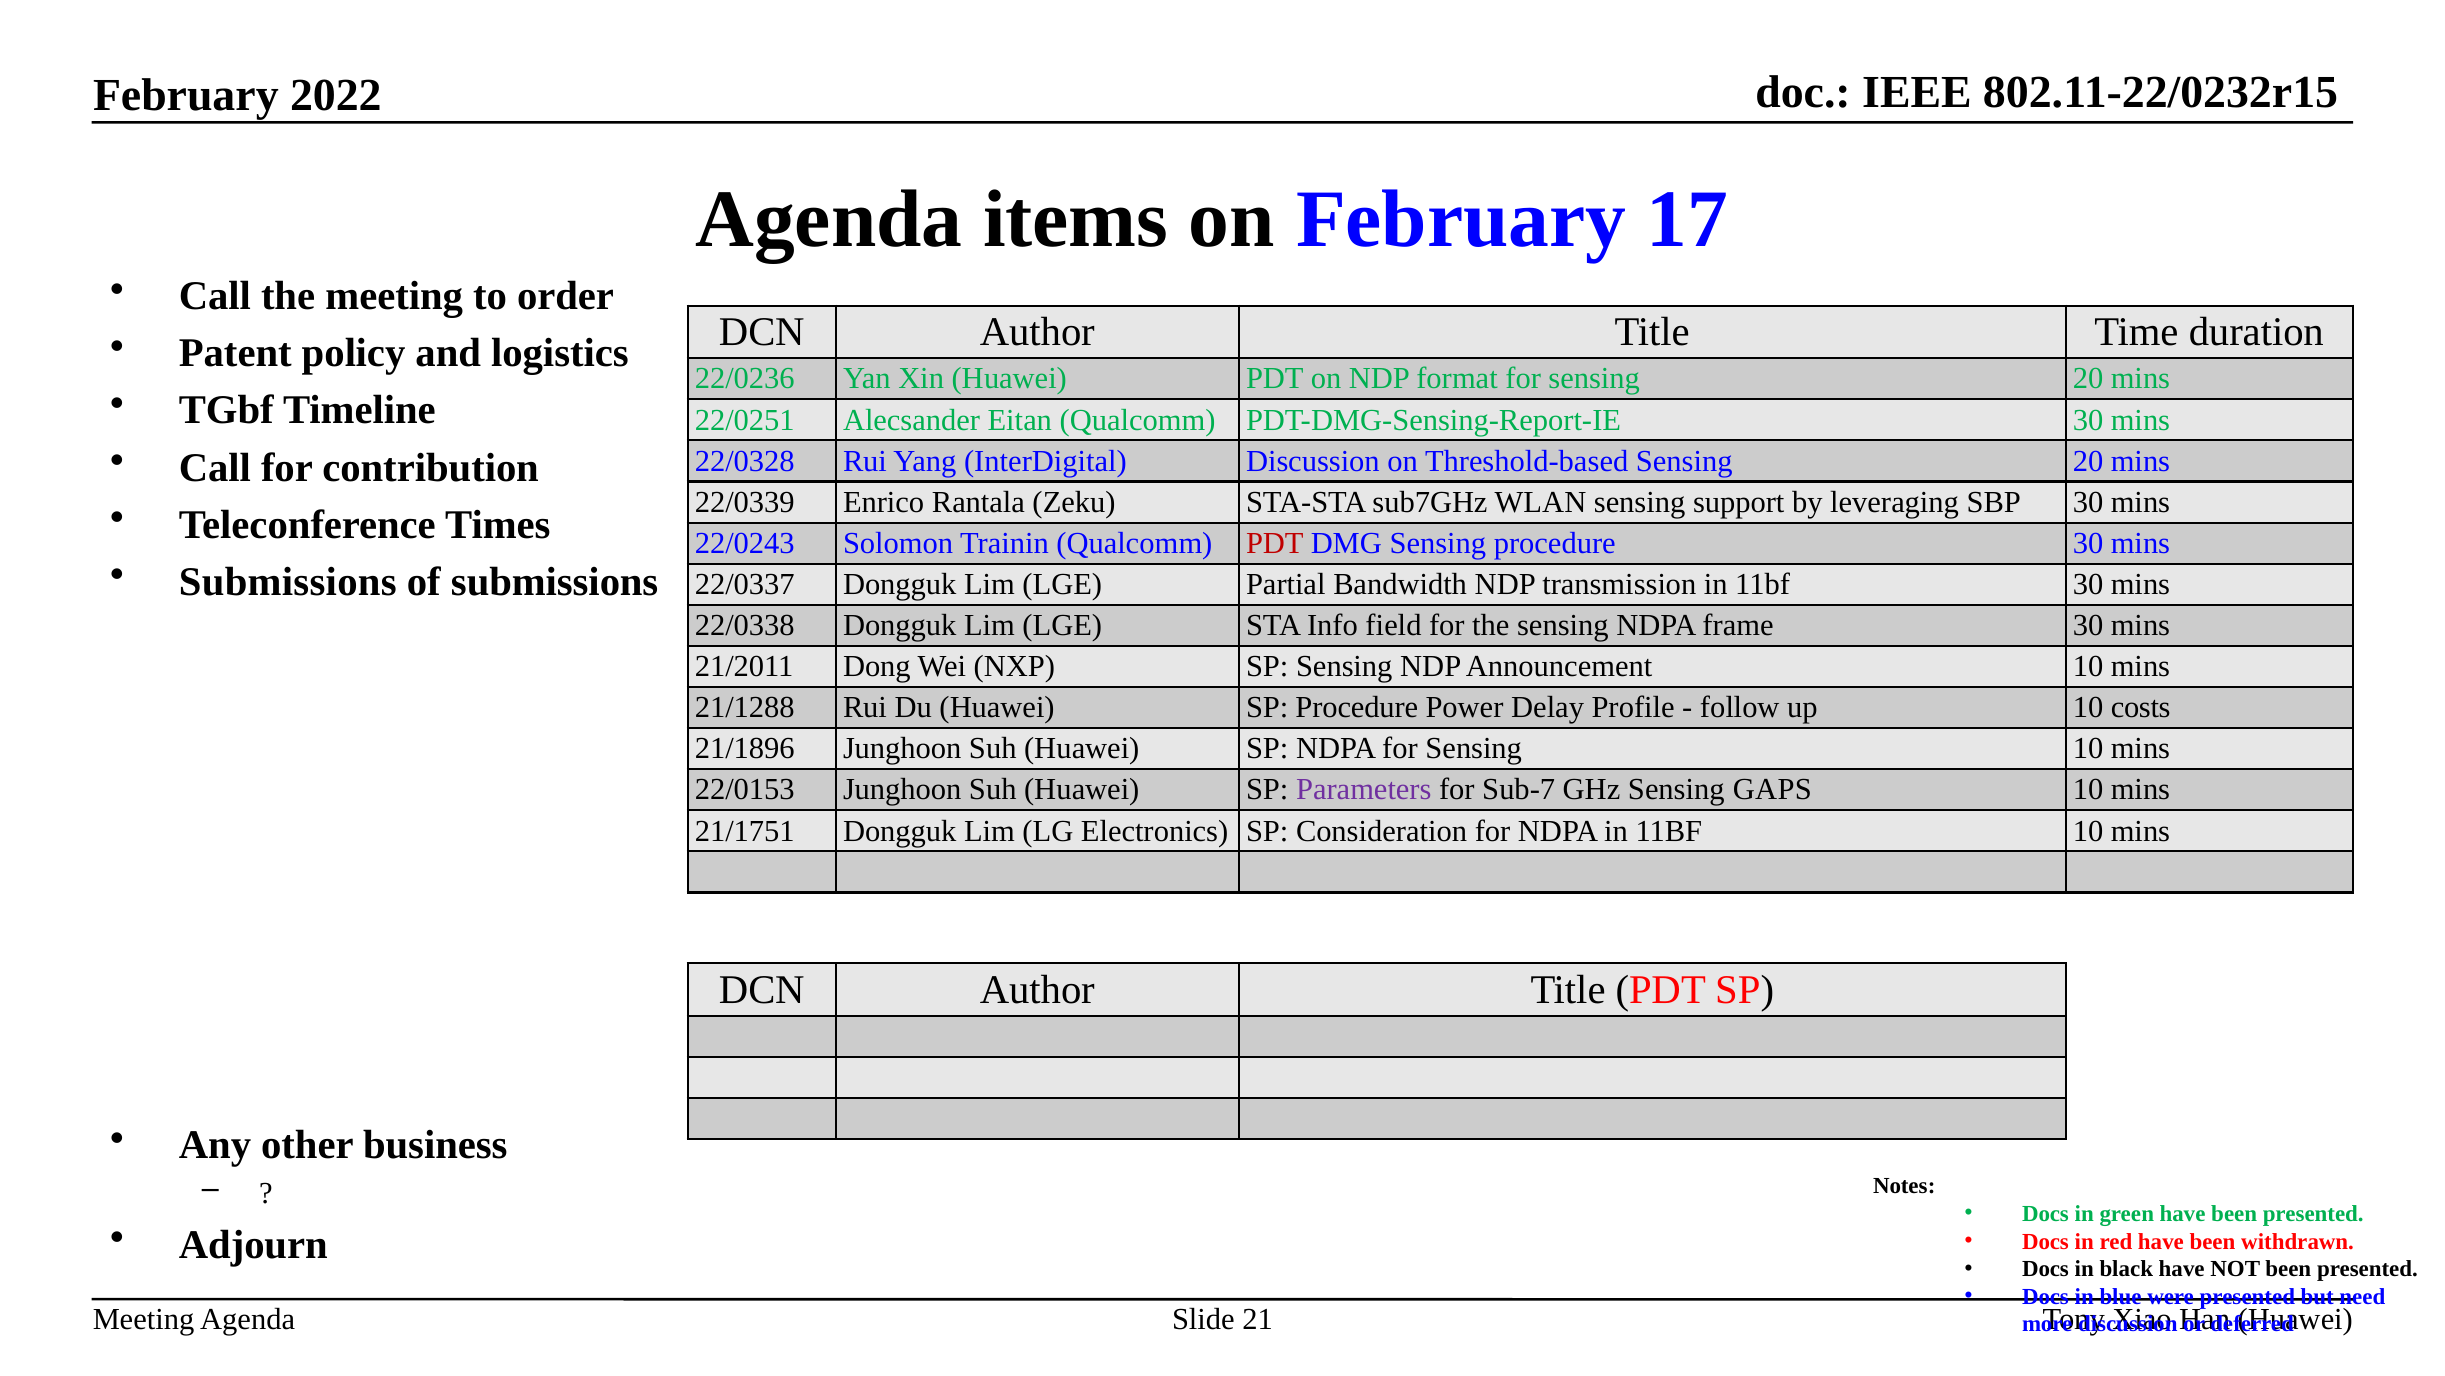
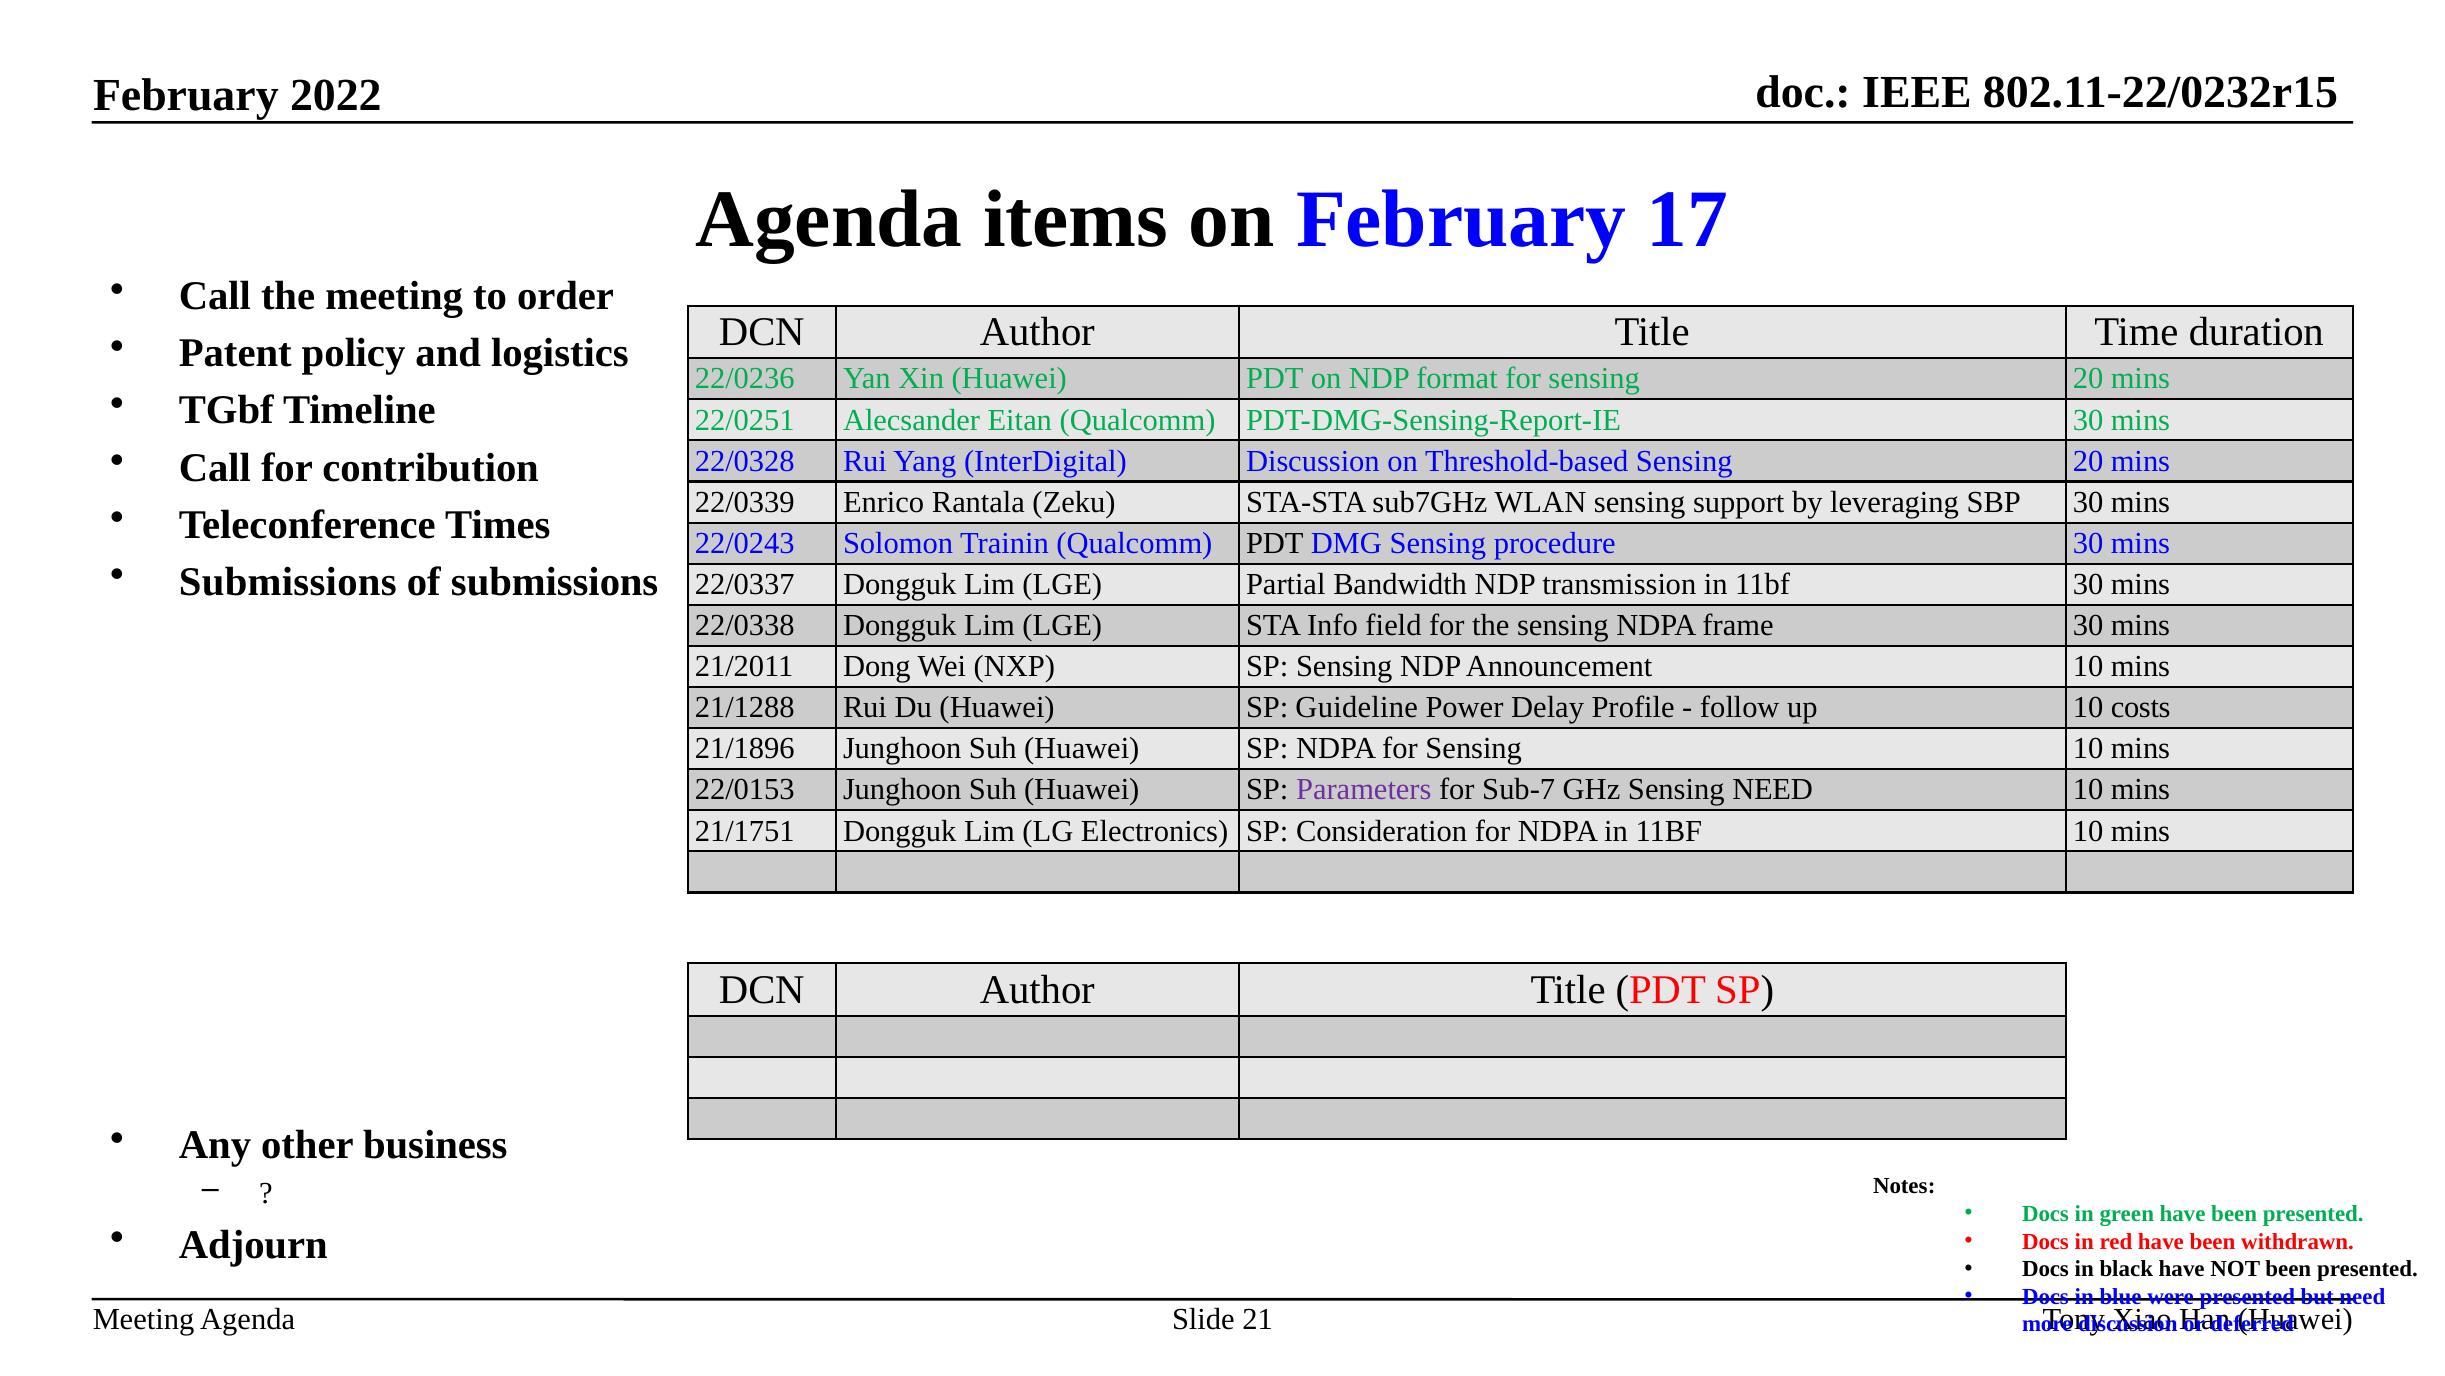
PDT at (1275, 543) colour: red -> black
SP Procedure: Procedure -> Guideline
Sensing GAPS: GAPS -> NEED
